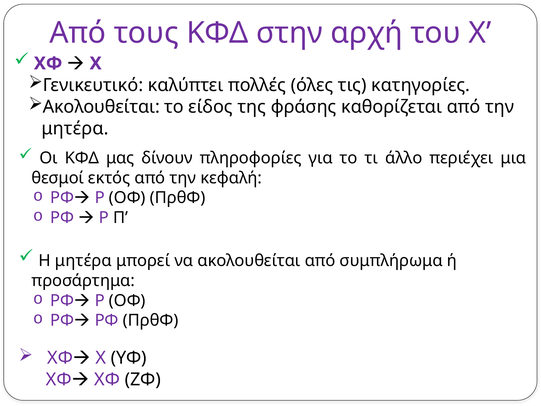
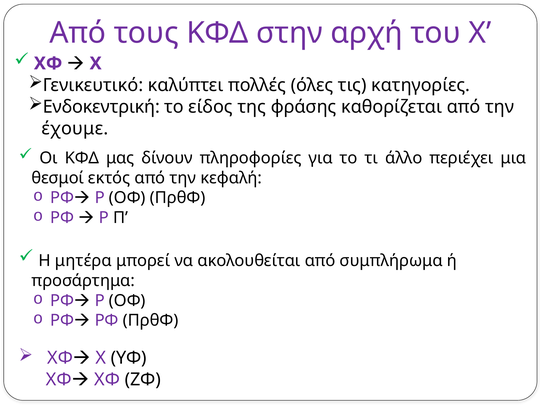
Ακολουθείται at (101, 107): Ακολουθείται -> Ενδοκεντρική
μητέρα at (75, 128): μητέρα -> έχουμε
